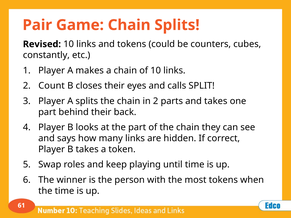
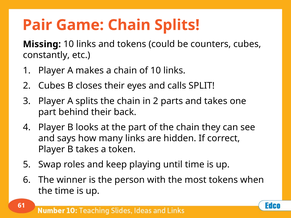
Revised: Revised -> Missing
2 Count: Count -> Cubes
